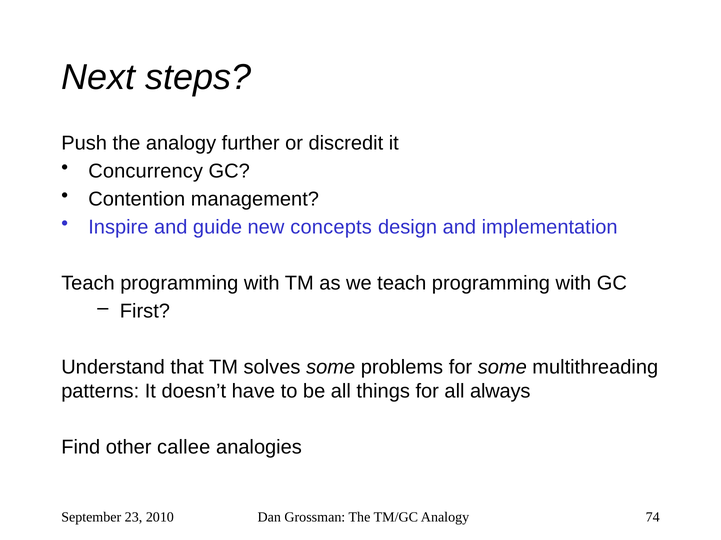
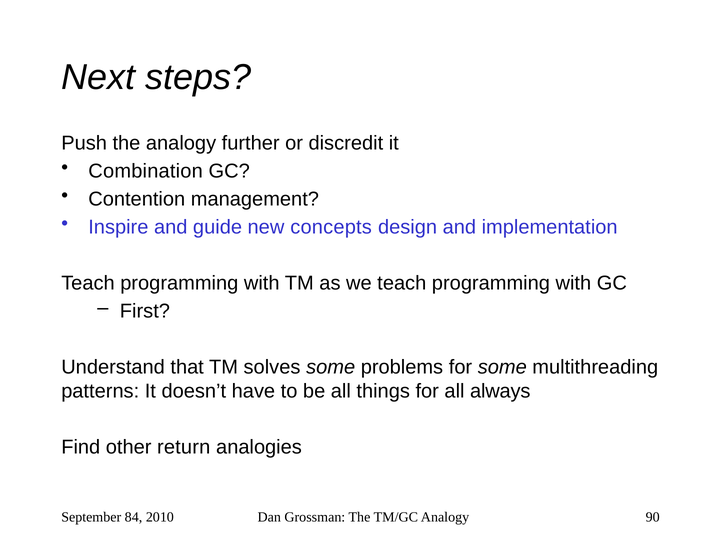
Concurrency: Concurrency -> Combination
callee: callee -> return
23: 23 -> 84
74: 74 -> 90
